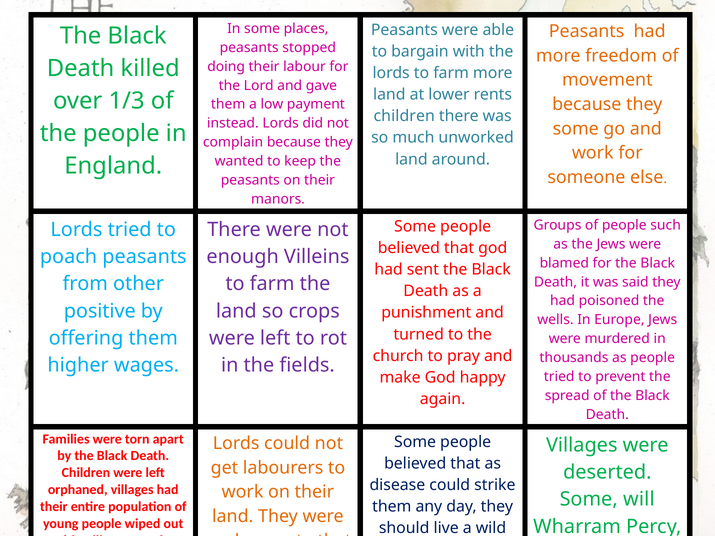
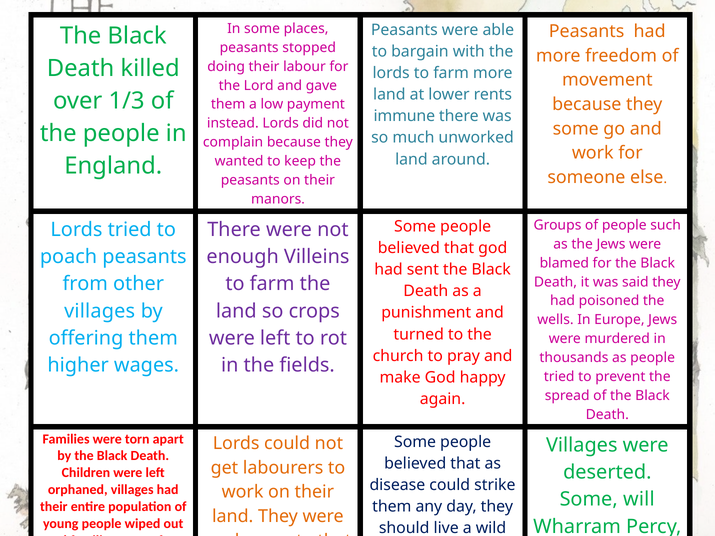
children at (404, 116): children -> immune
positive at (100, 311): positive -> villages
